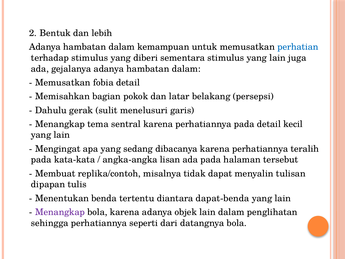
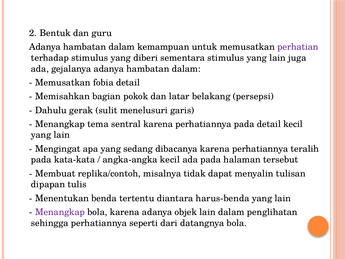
lebih: lebih -> guru
perhatian colour: blue -> purple
angka-angka lisan: lisan -> kecil
dapat-benda: dapat-benda -> harus-benda
